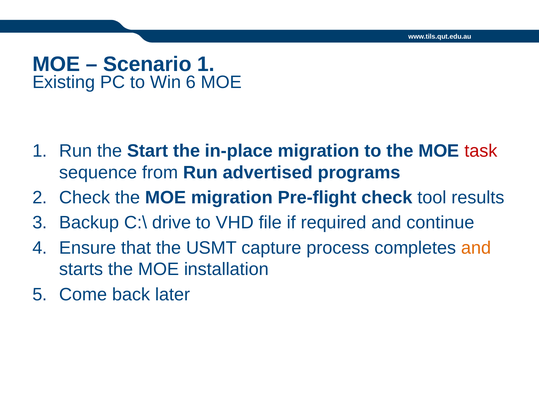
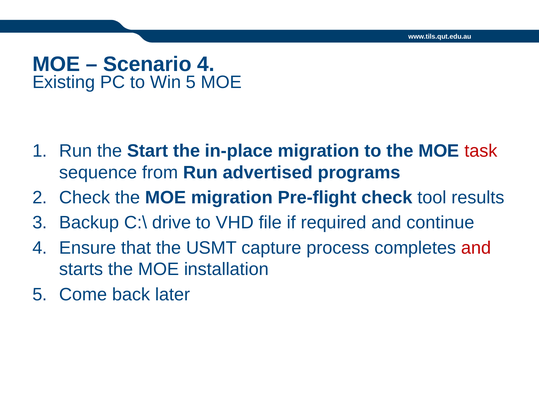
Scenario 1: 1 -> 4
Win 6: 6 -> 5
and at (476, 248) colour: orange -> red
